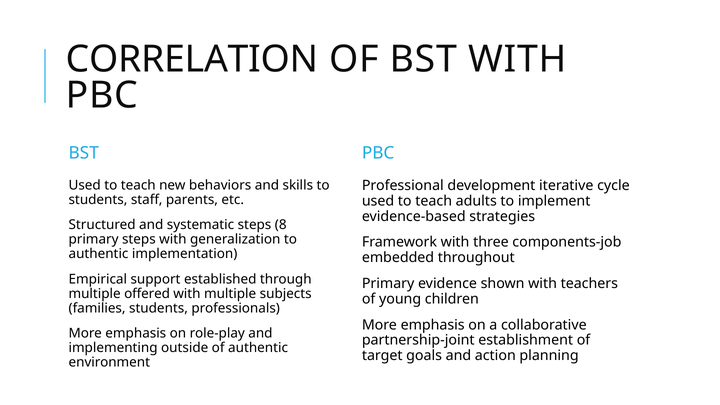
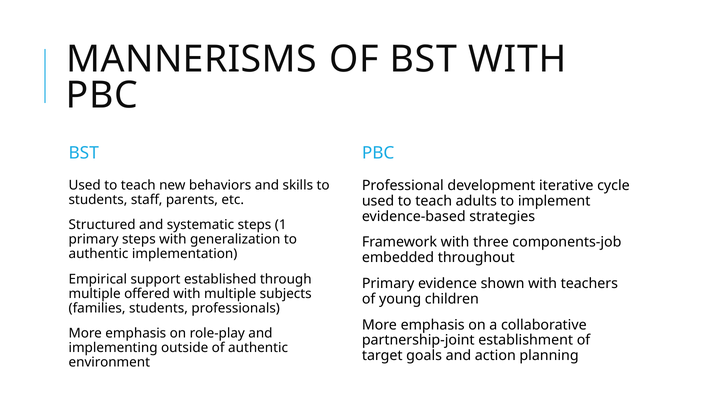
CORRELATION: CORRELATION -> MANNERISMS
8: 8 -> 1
